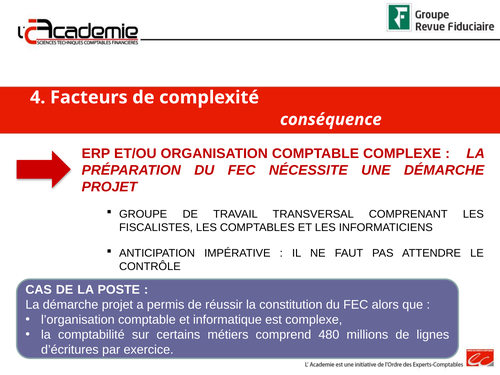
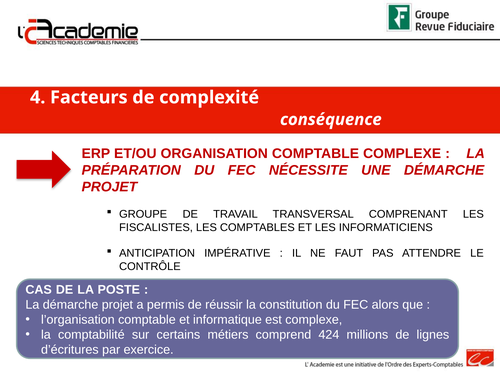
480: 480 -> 424
